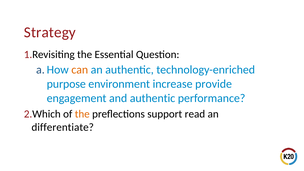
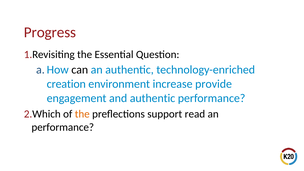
Strategy: Strategy -> Progress
can colour: orange -> black
purpose: purpose -> creation
differentiate at (63, 127): differentiate -> performance
